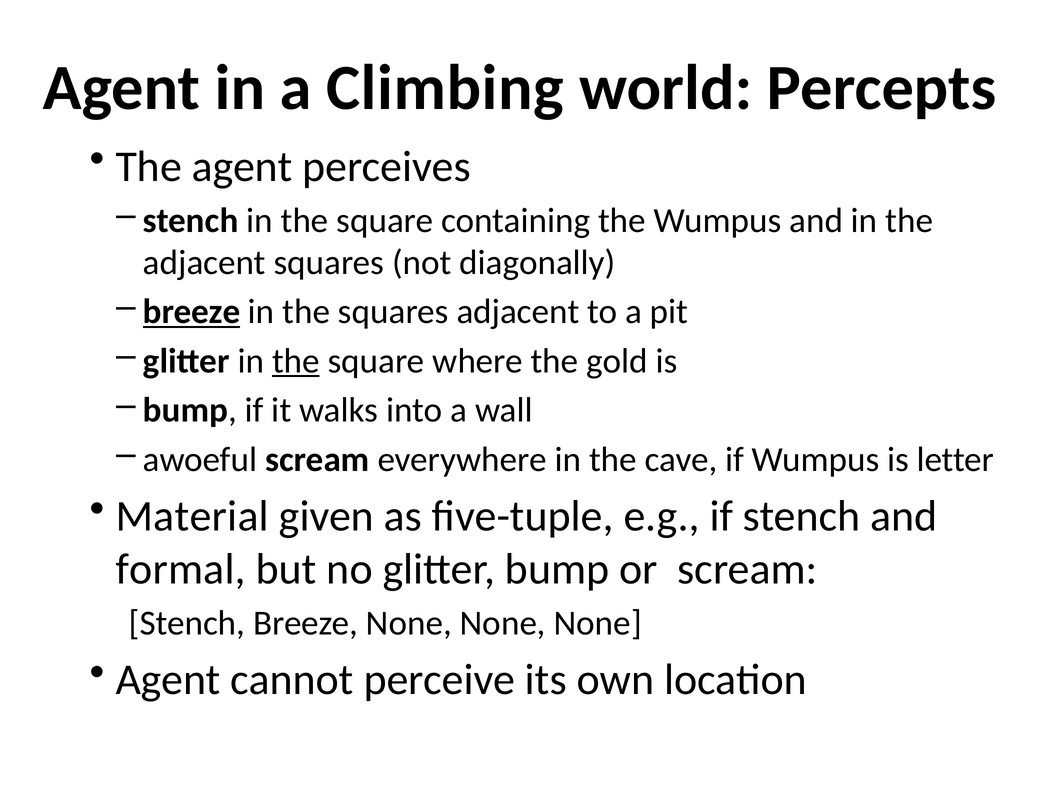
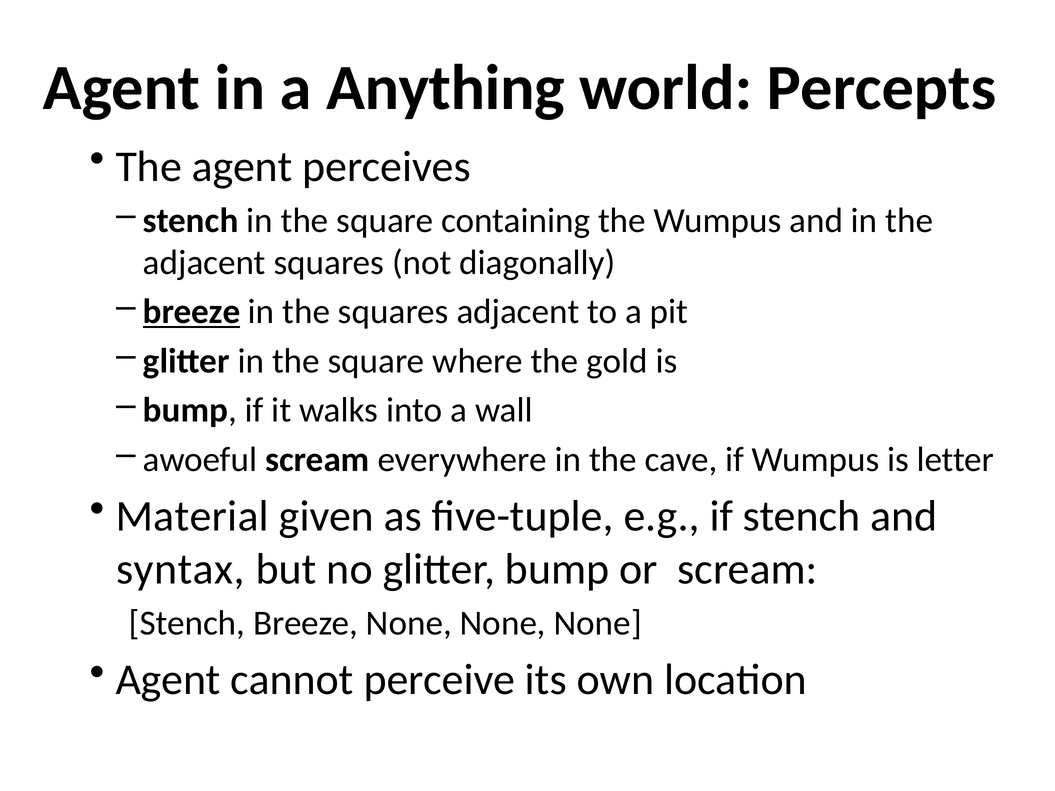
Climbing: Climbing -> Anything
the at (296, 361) underline: present -> none
formal: formal -> syntax
